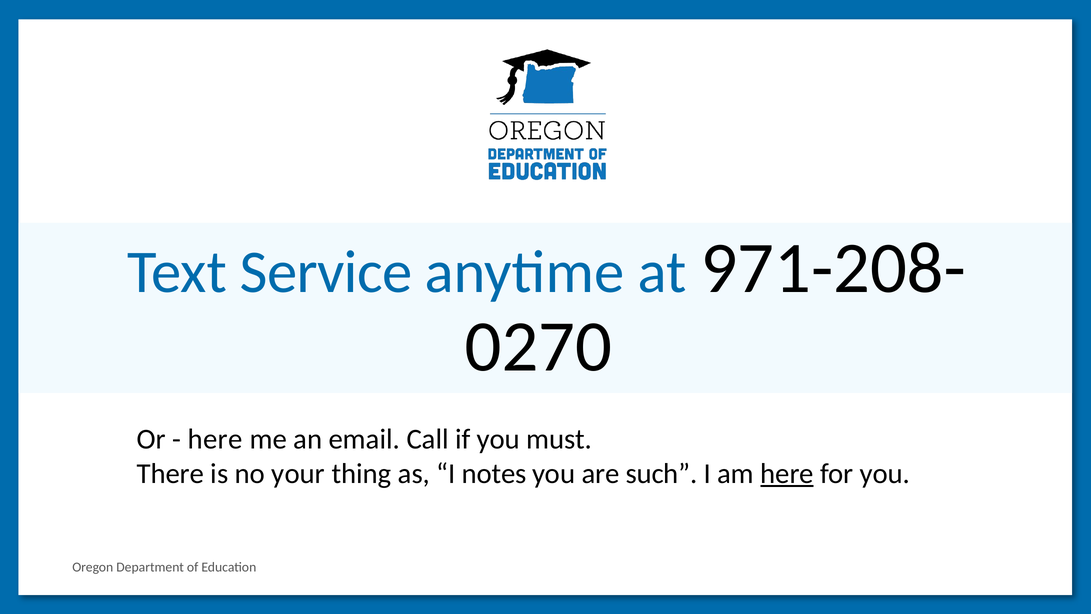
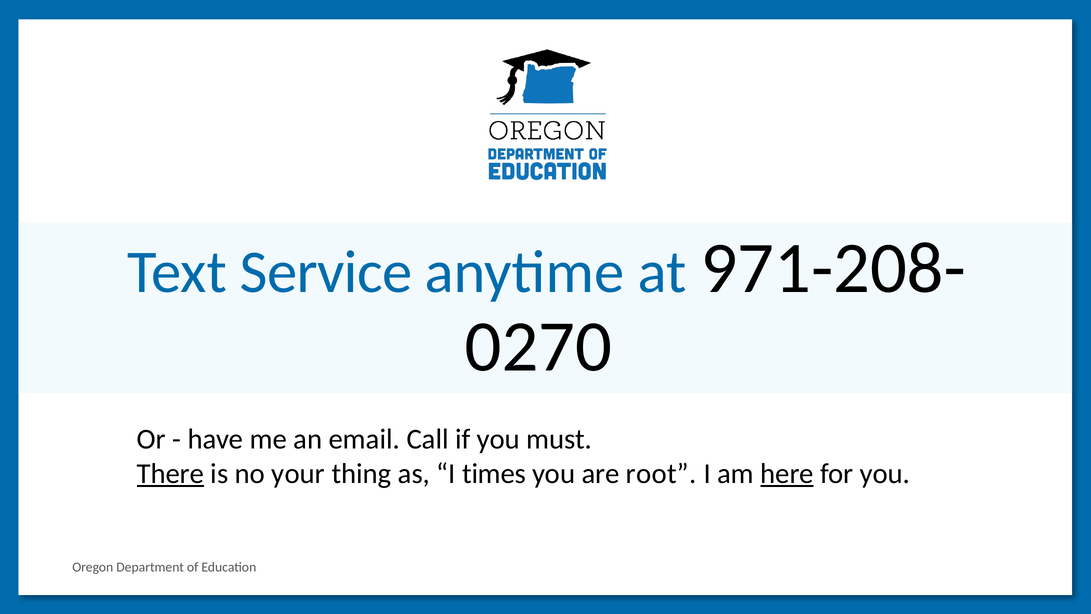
here at (215, 439): here -> have
There underline: none -> present
notes: notes -> times
such: such -> root
